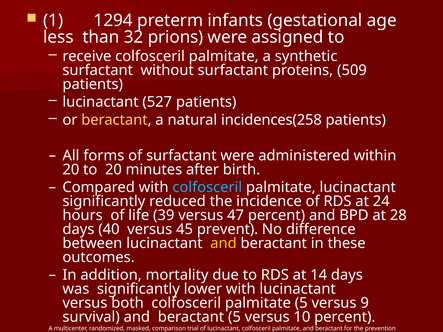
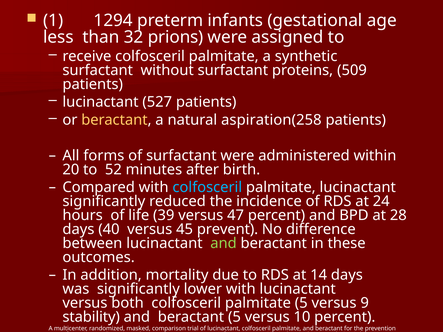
incidences(258: incidences(258 -> aspiration(258
to 20: 20 -> 52
and at (223, 243) colour: yellow -> light green
survival: survival -> stability
